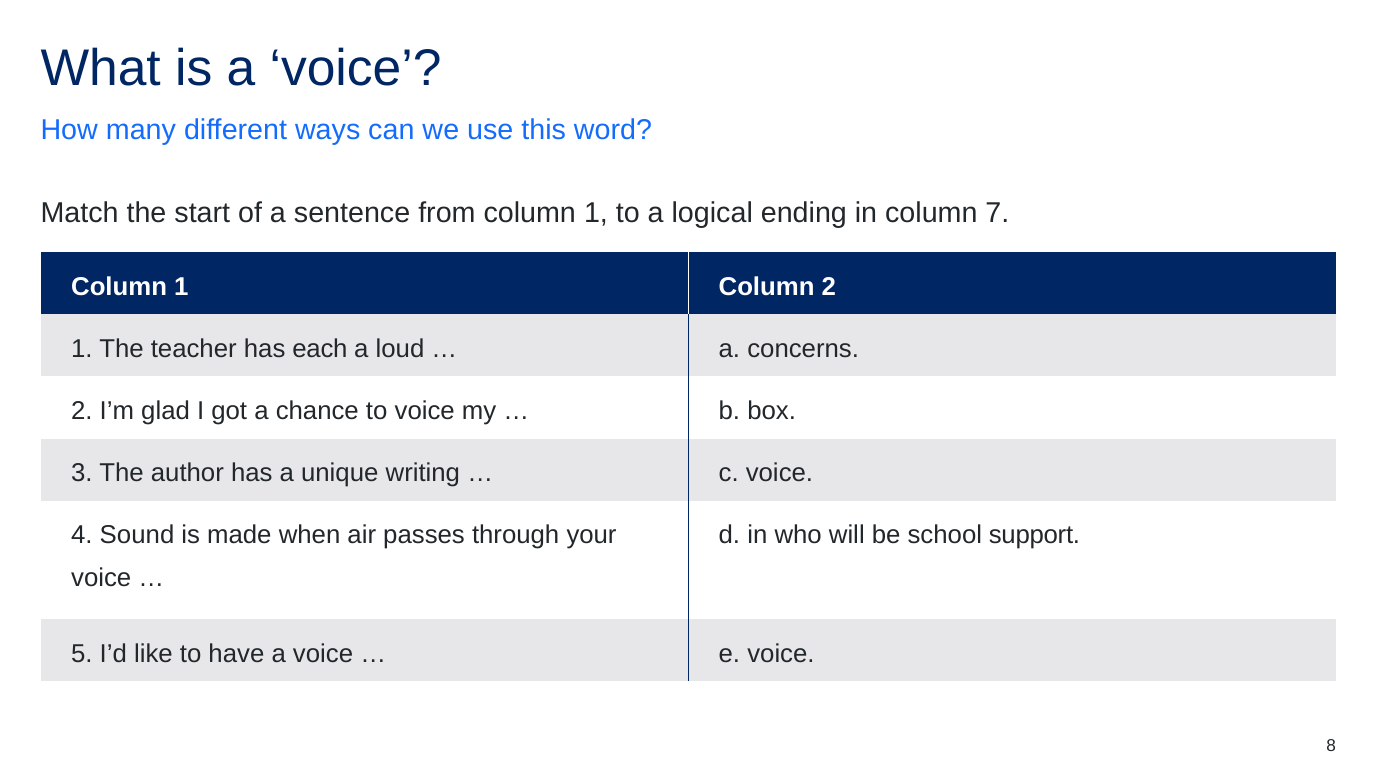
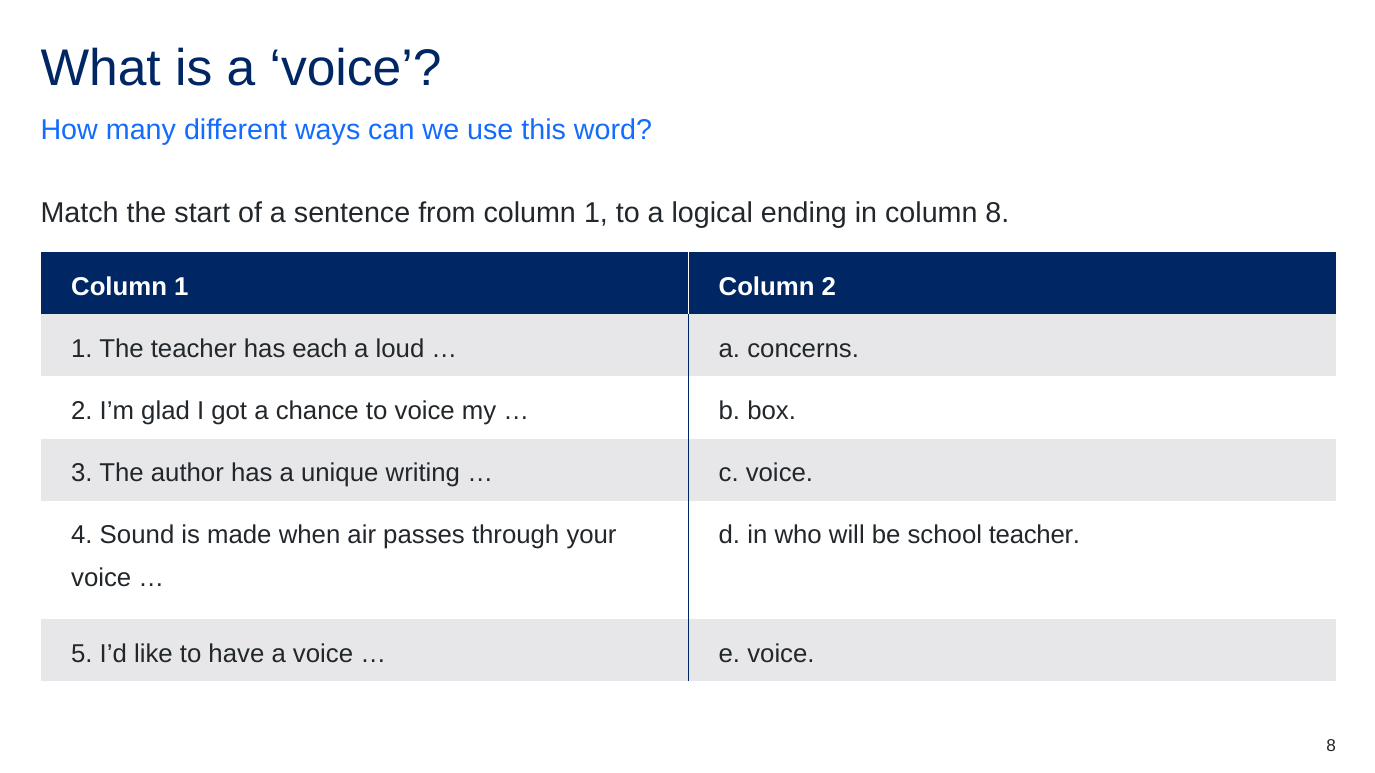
column 7: 7 -> 8
school support: support -> teacher
